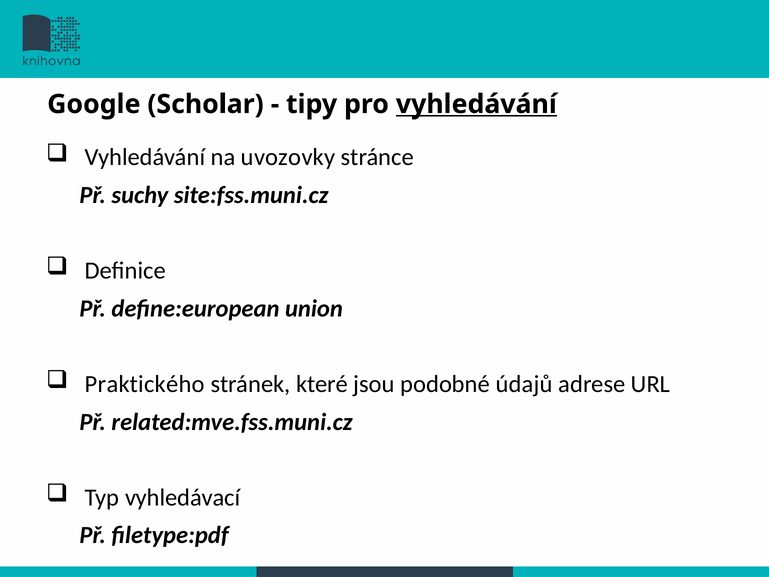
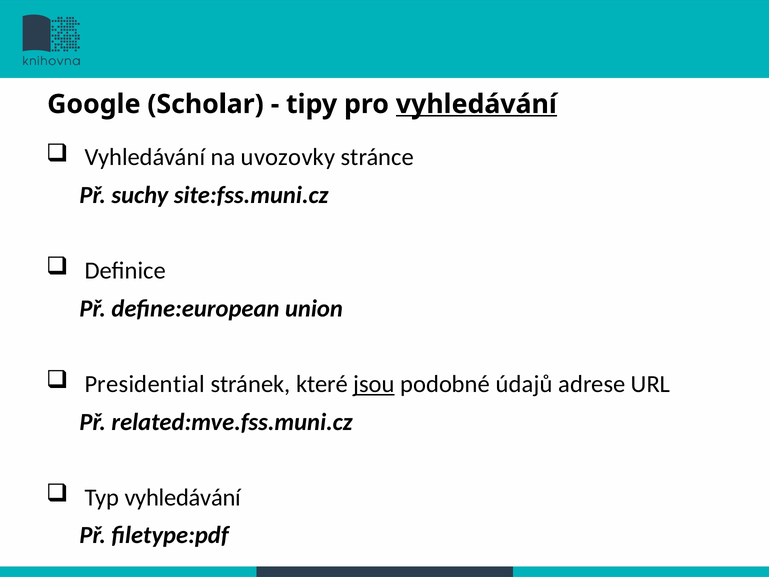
Praktického: Praktického -> Presidential
jsou underline: none -> present
Typ vyhledávací: vyhledávací -> vyhledávání
